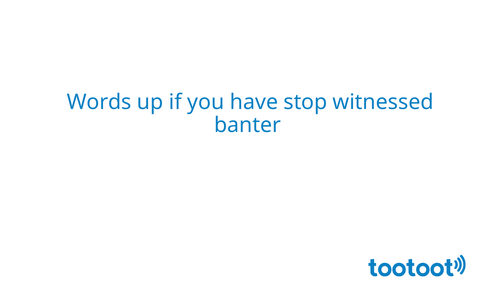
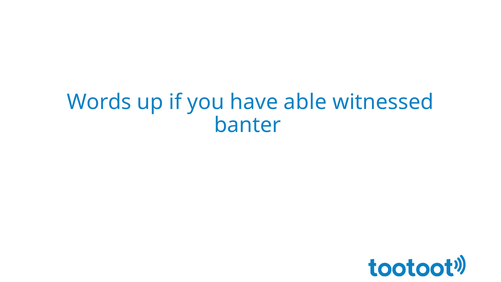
stop: stop -> able
